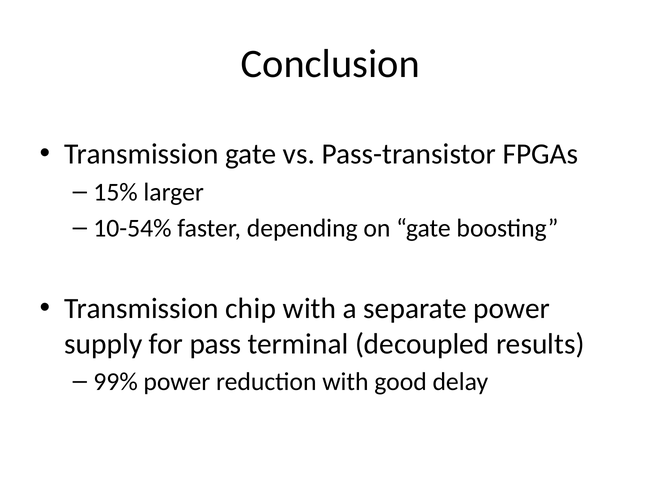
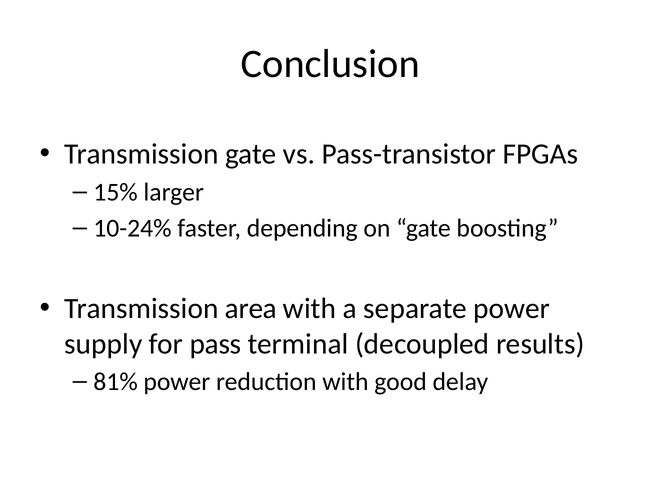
10-54%: 10-54% -> 10-24%
chip: chip -> area
99%: 99% -> 81%
